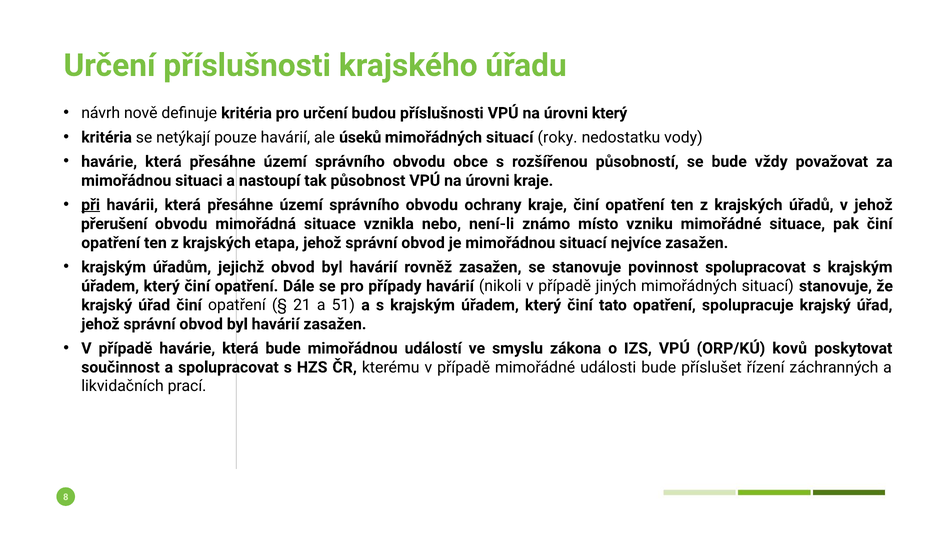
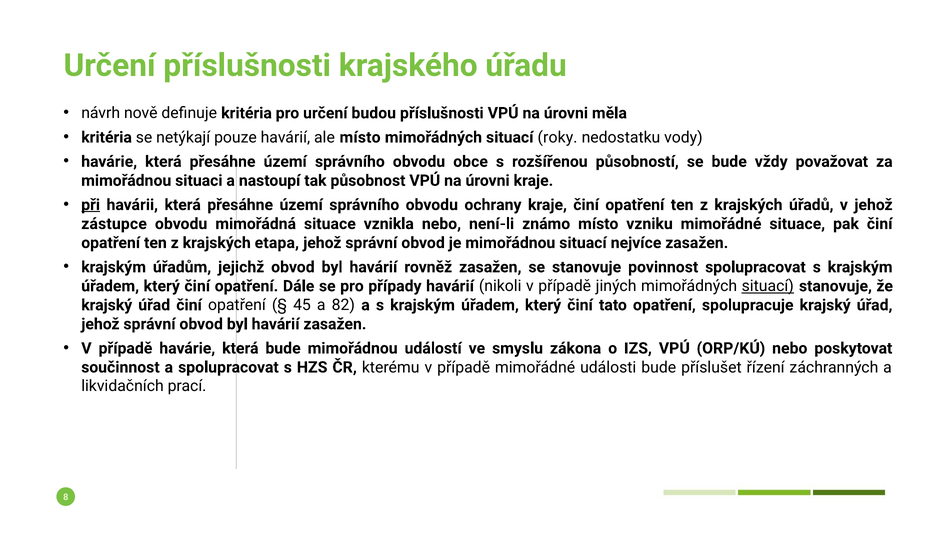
úrovni který: který -> měla
ale úseků: úseků -> místo
přerušení: přerušení -> zástupce
situací at (768, 286) underline: none -> present
21: 21 -> 45
51: 51 -> 82
ORP/KÚ kovů: kovů -> nebo
